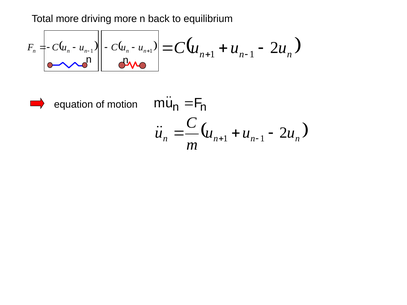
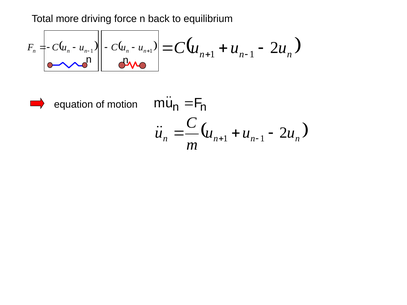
driving more: more -> force
